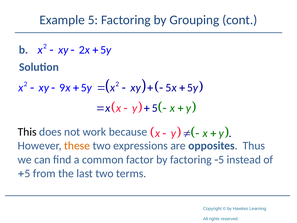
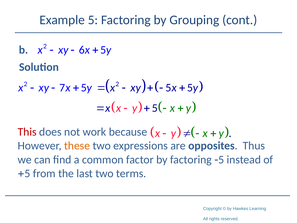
2 at (82, 50): 2 -> 6
9: 9 -> 7
This colour: black -> red
